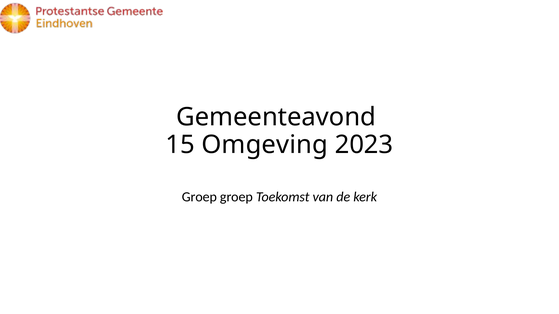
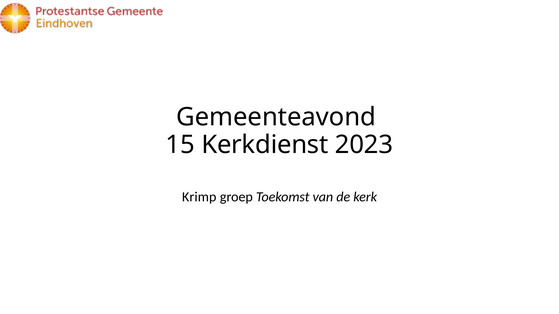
Omgeving: Omgeving -> Kerkdienst
Groep at (199, 197): Groep -> Krimp
